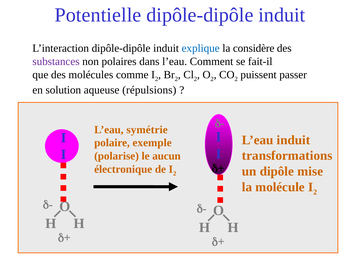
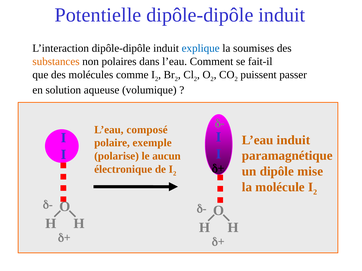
considère: considère -> soumises
substances colour: purple -> orange
répulsions: répulsions -> volumique
symétrie: symétrie -> composé
transformations: transformations -> paramagnétique
